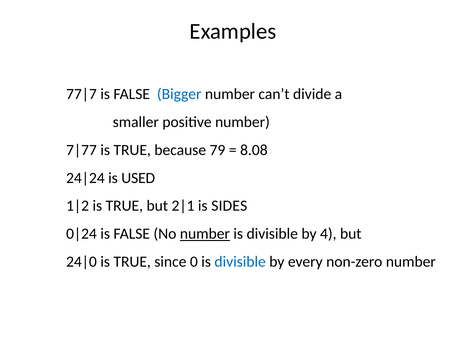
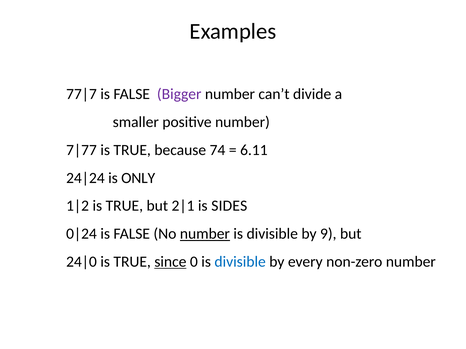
Bigger colour: blue -> purple
79: 79 -> 74
8.08: 8.08 -> 6.11
USED: USED -> ONLY
4: 4 -> 9
since underline: none -> present
